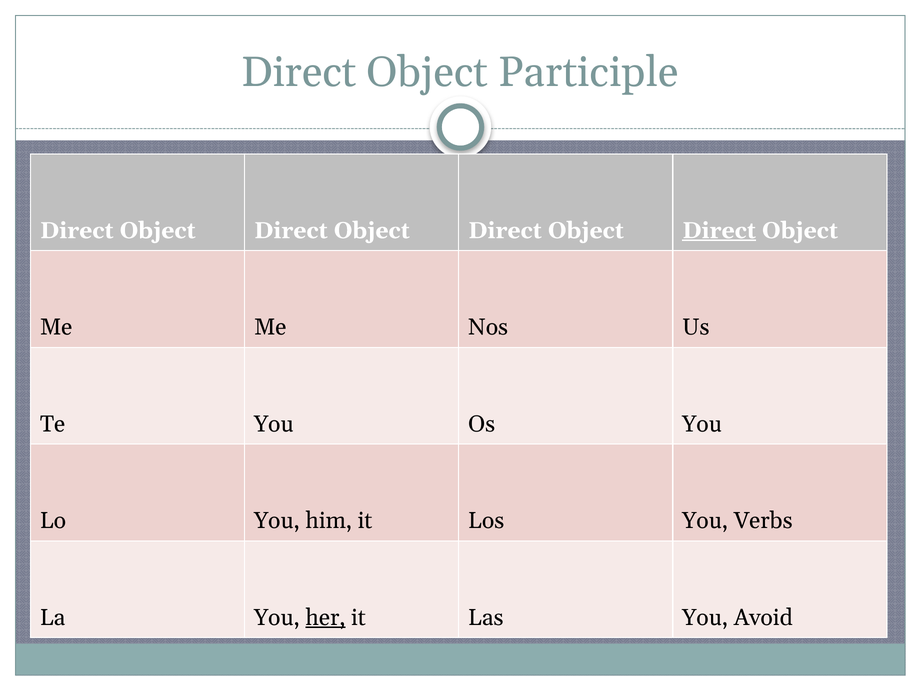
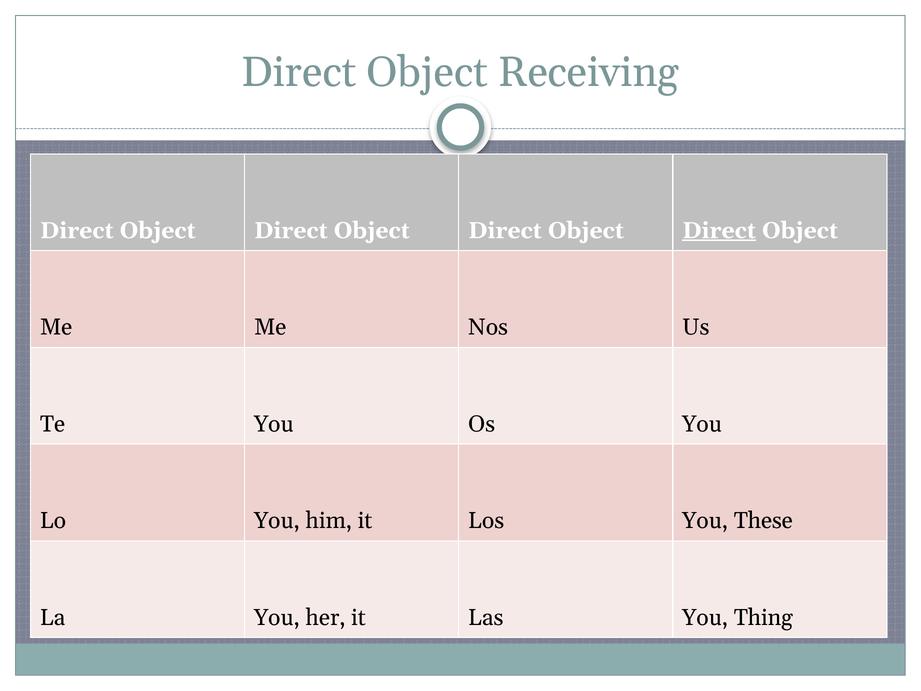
Participle: Participle -> Receiving
Verbs: Verbs -> These
her underline: present -> none
Avoid: Avoid -> Thing
